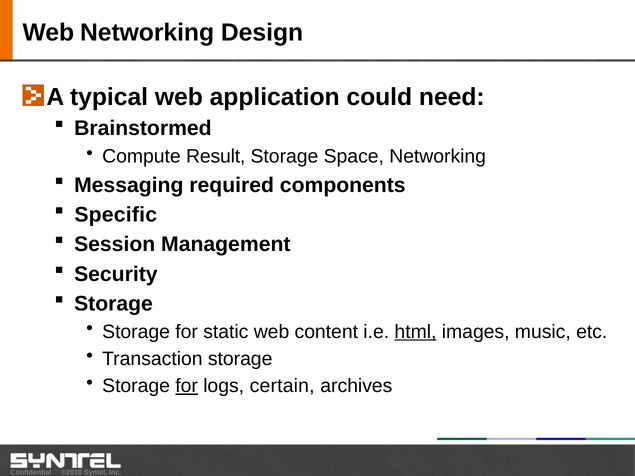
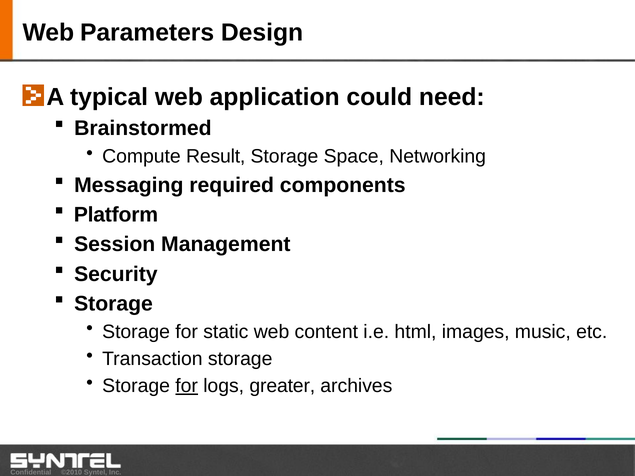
Web Networking: Networking -> Parameters
Specific: Specific -> Platform
html underline: present -> none
certain: certain -> greater
